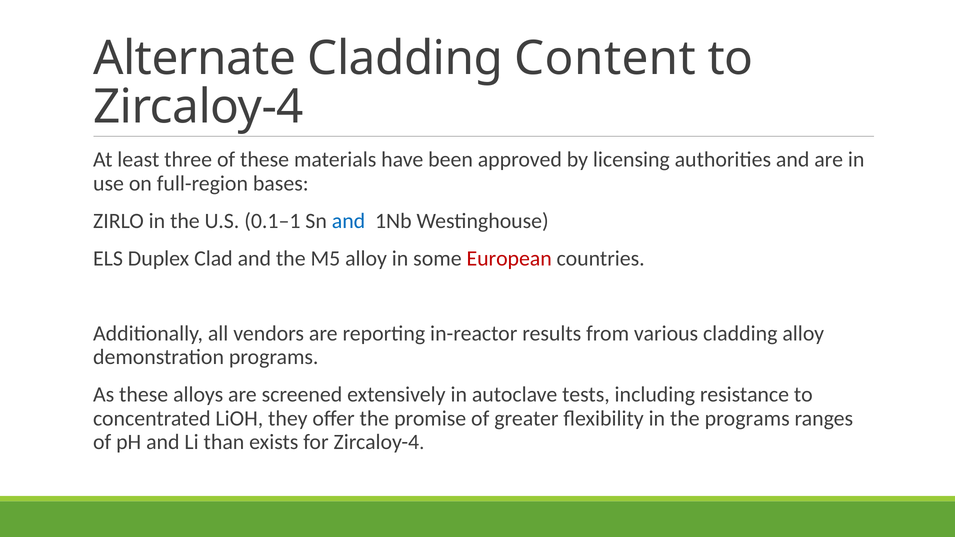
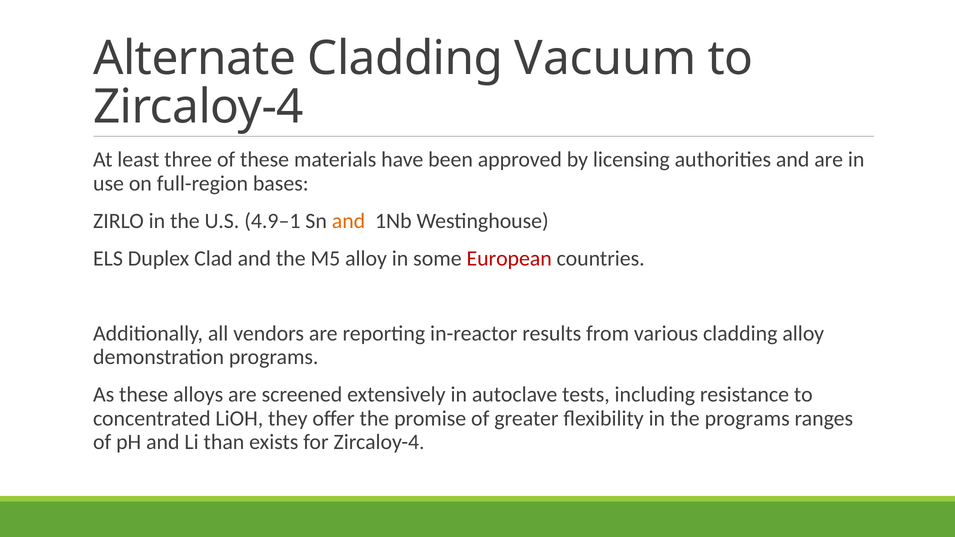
Content: Content -> Vacuum
0.1–1: 0.1–1 -> 4.9–1
and at (349, 221) colour: blue -> orange
